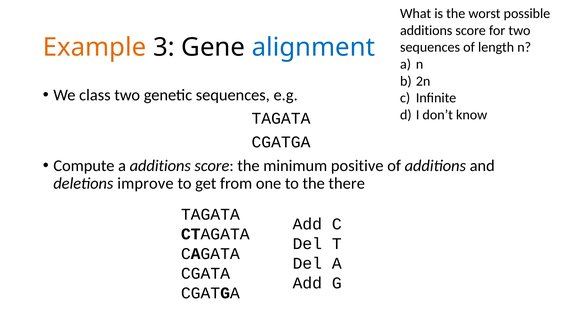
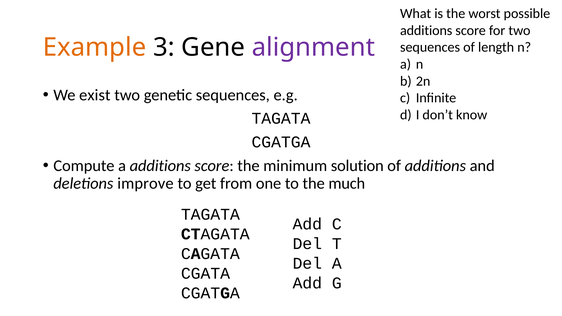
alignment colour: blue -> purple
class: class -> exist
positive: positive -> solution
there: there -> much
